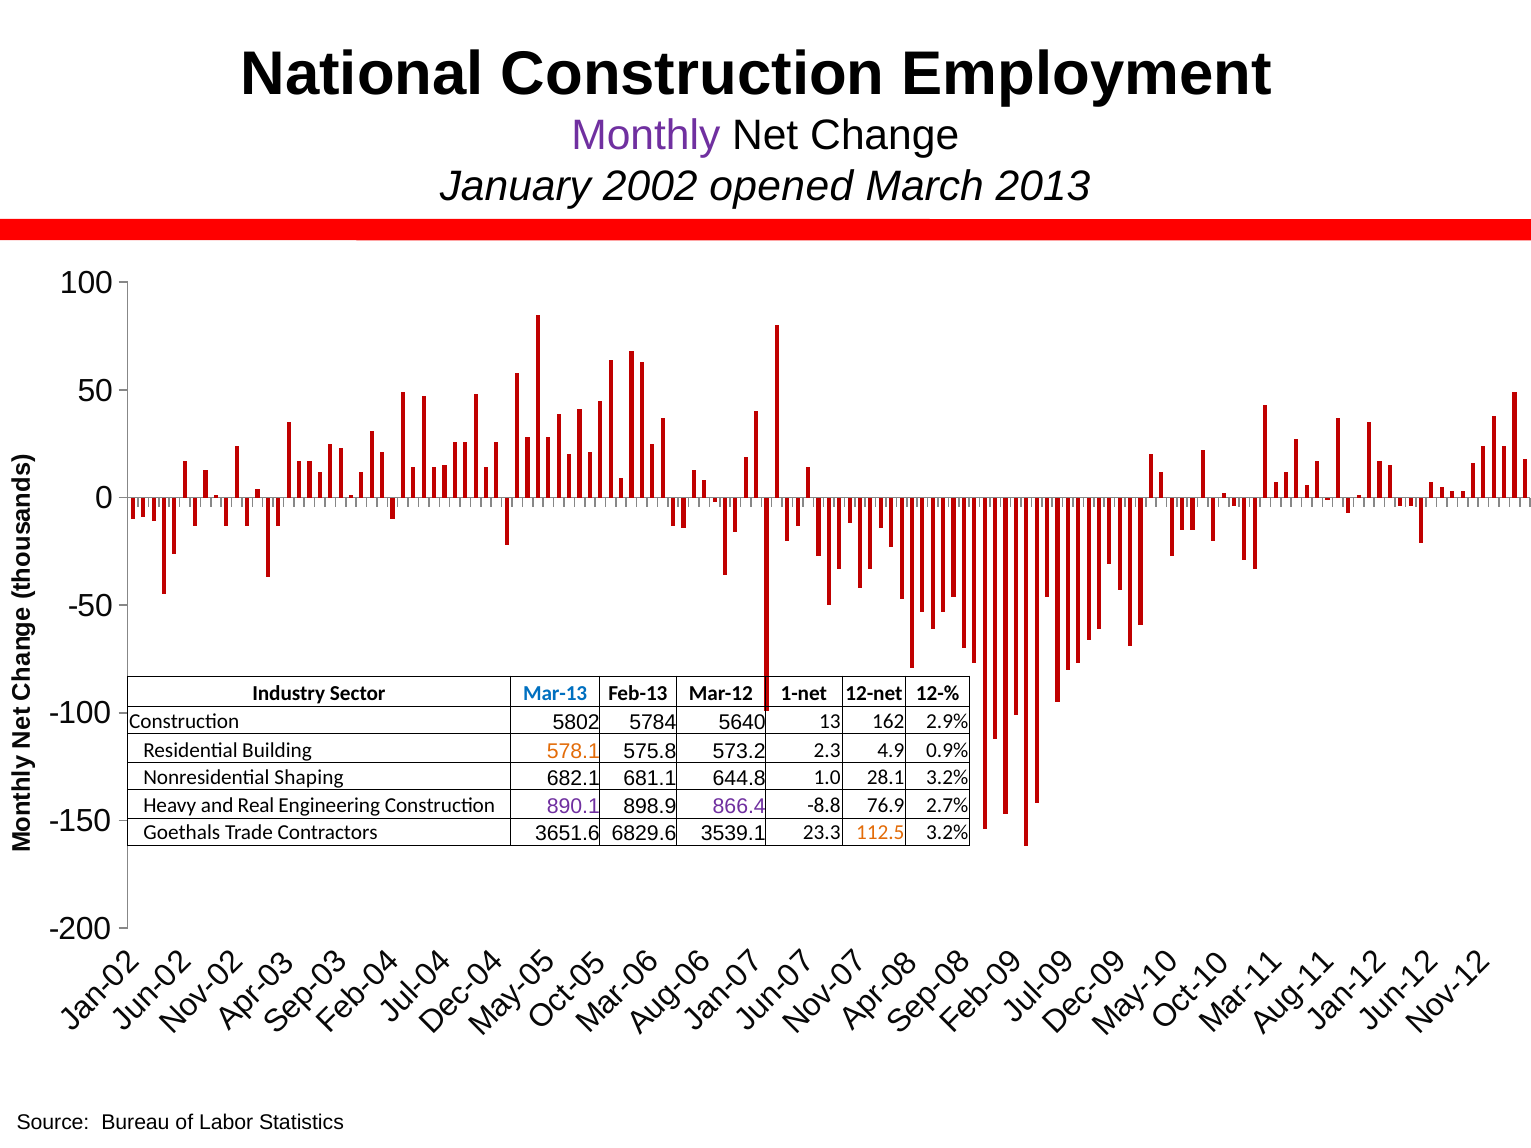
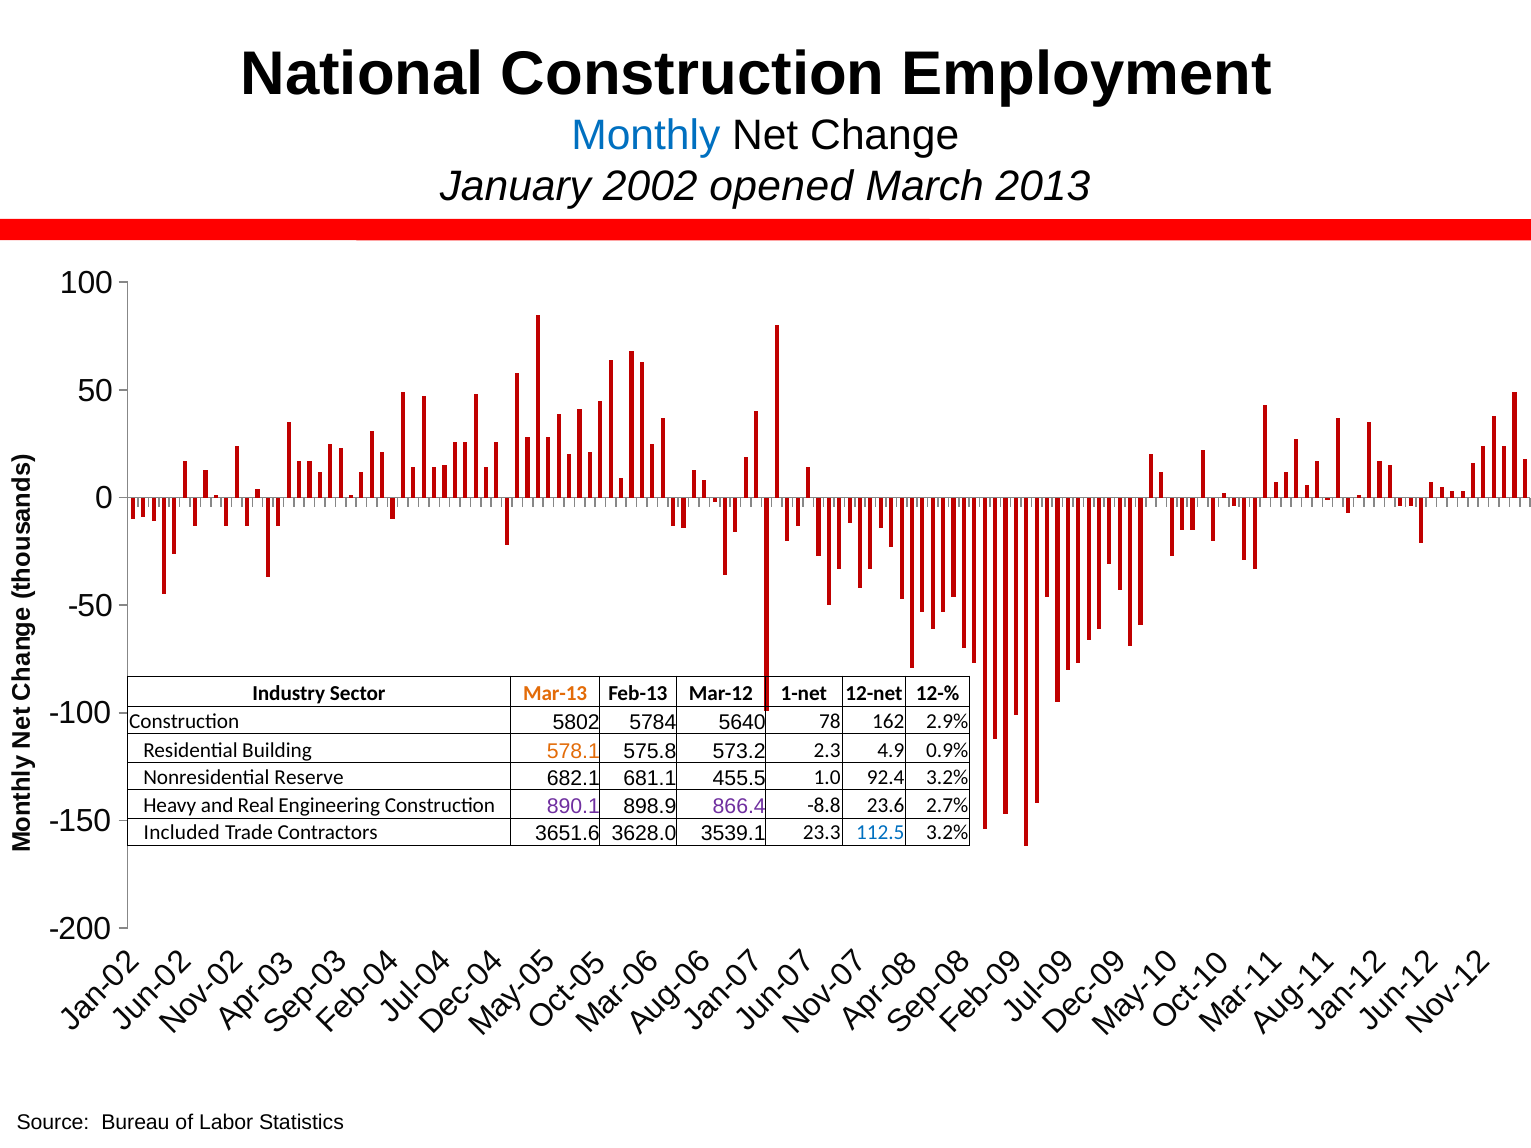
Monthly colour: purple -> blue
Mar-13 colour: blue -> orange
13: 13 -> 78
Shaping: Shaping -> Reserve
644.8: 644.8 -> 455.5
28.1: 28.1 -> 92.4
76.9: 76.9 -> 23.6
Goethals: Goethals -> Included
6829.6: 6829.6 -> 3628.0
112.5 colour: orange -> blue
